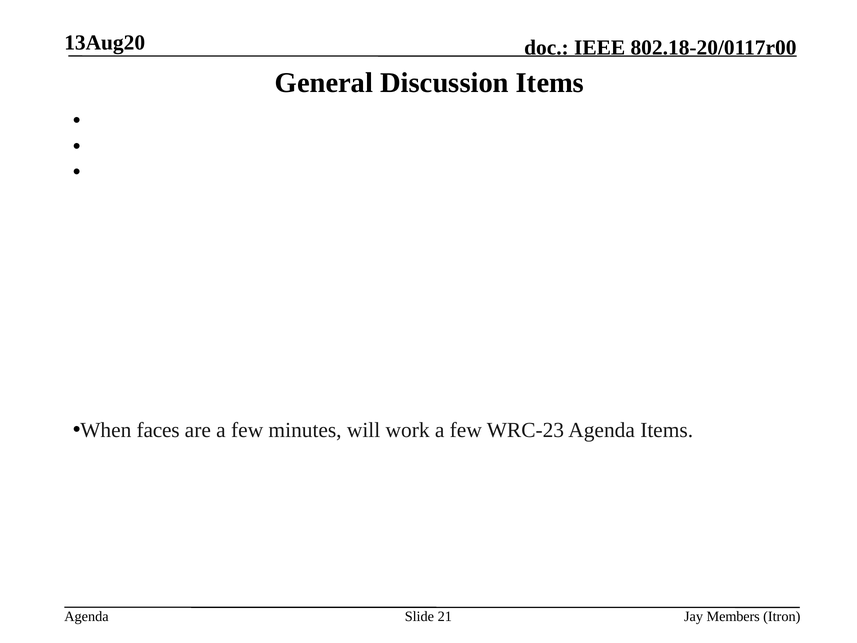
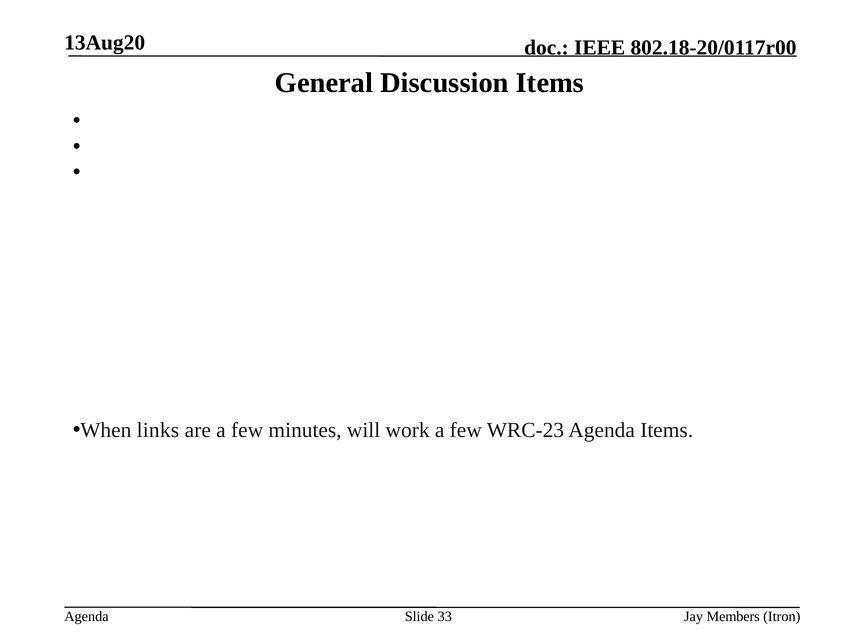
faces: faces -> links
21: 21 -> 33
